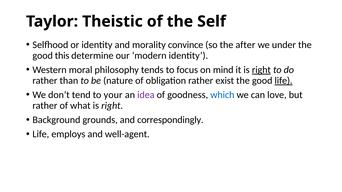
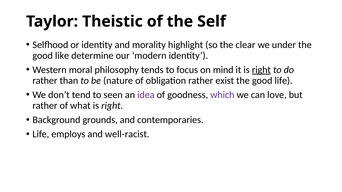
convince: convince -> highlight
after: after -> clear
this: this -> like
life at (284, 81) underline: present -> none
your: your -> seen
which colour: blue -> purple
correspondingly: correspondingly -> contemporaries
well-agent: well-agent -> well-racist
